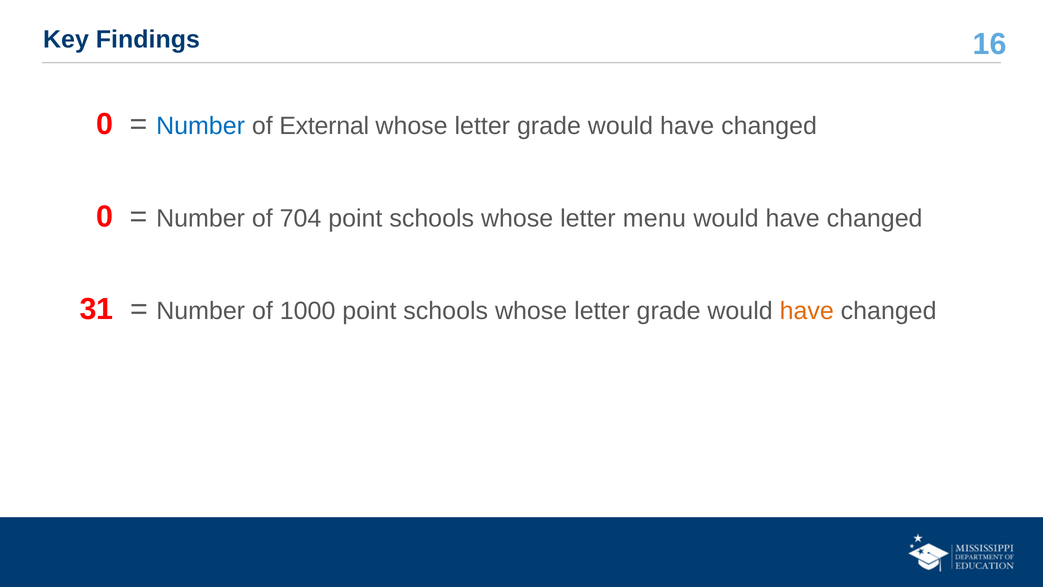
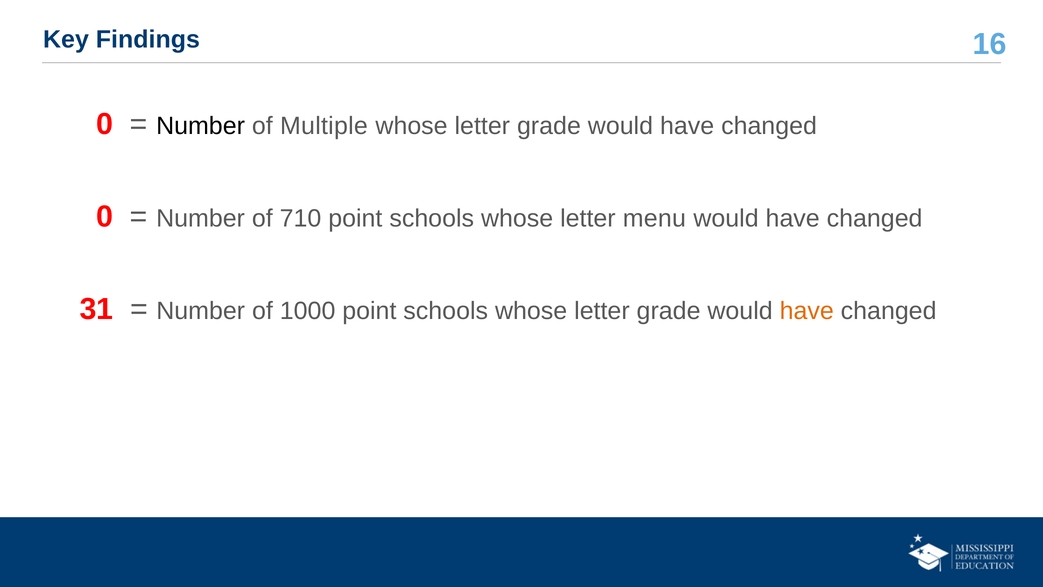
Number at (201, 126) colour: blue -> black
External: External -> Multiple
704: 704 -> 710
